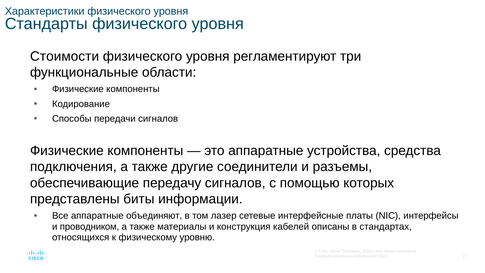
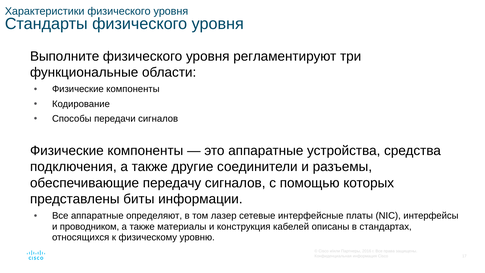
Стоимости: Стоимости -> Выполните
объединяют: объединяют -> определяют
